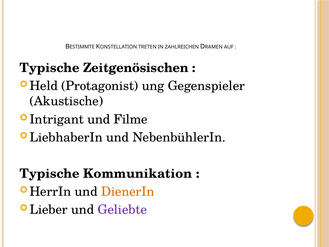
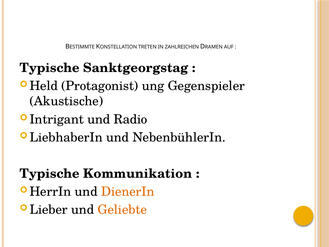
Zeitgenösischen: Zeitgenösischen -> Sanktgeorgstag
Filme: Filme -> Radio
Geliebte colour: purple -> orange
